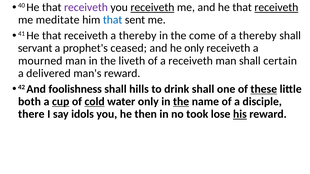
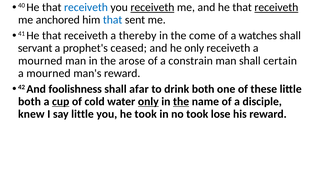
receiveth at (86, 7) colour: purple -> blue
meditate: meditate -> anchored
of a thereby: thereby -> watches
liveth: liveth -> arose
a receiveth: receiveth -> constrain
delivered at (48, 73): delivered -> mourned
hills: hills -> afar
drink shall: shall -> both
these underline: present -> none
cold underline: present -> none
only at (148, 102) underline: none -> present
there: there -> knew
say idols: idols -> little
he then: then -> took
his underline: present -> none
